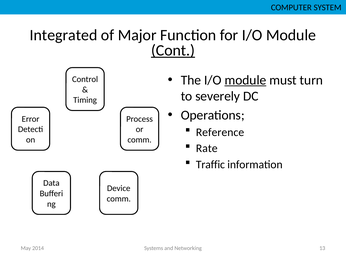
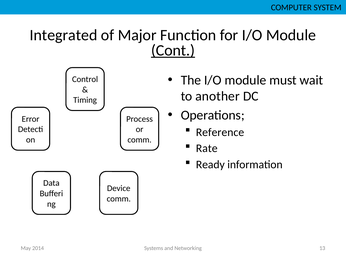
module at (245, 80) underline: present -> none
turn: turn -> wait
severely: severely -> another
Traffic: Traffic -> Ready
